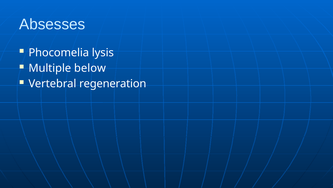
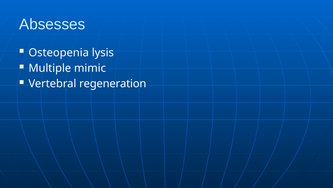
Phocomelia: Phocomelia -> Osteopenia
below: below -> mimic
